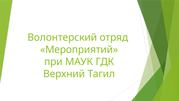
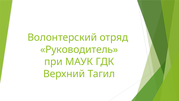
Мероприятий: Мероприятий -> Руководитель
